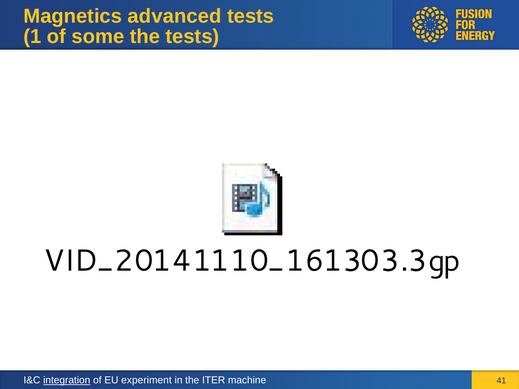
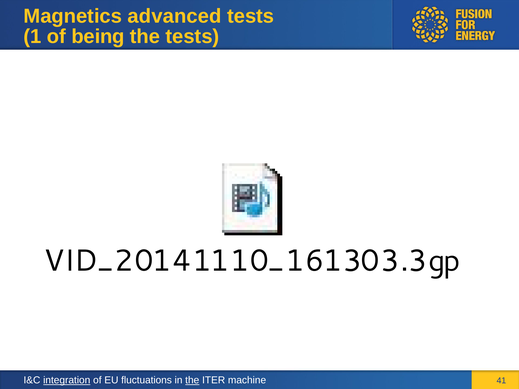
some: some -> being
experiment: experiment -> fluctuations
the at (192, 381) underline: none -> present
